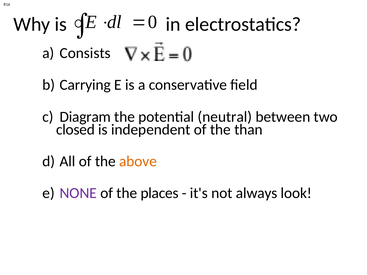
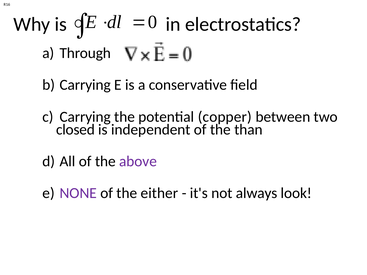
Consists: Consists -> Through
Diagram at (85, 117): Diagram -> Carrying
neutral: neutral -> copper
above colour: orange -> purple
places: places -> either
